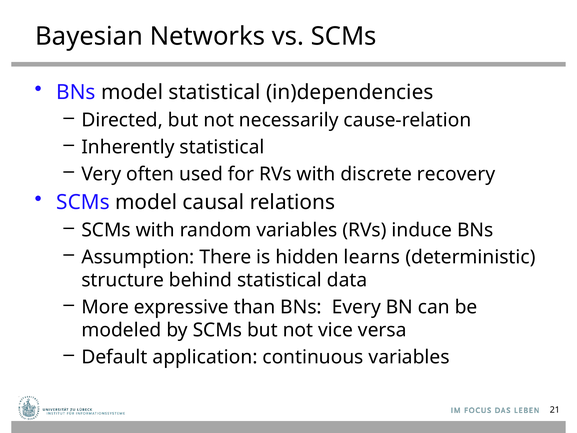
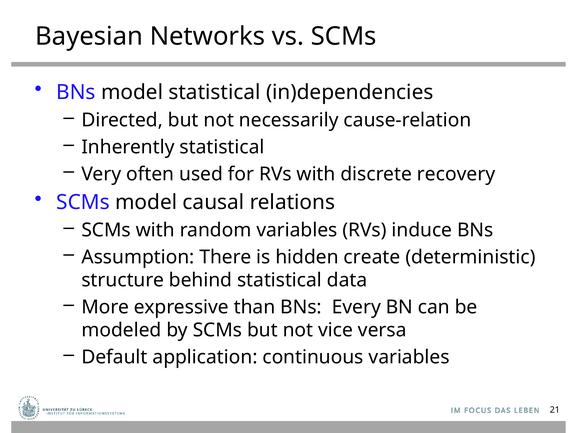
learns: learns -> create
